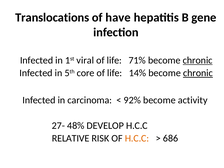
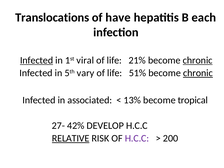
gene: gene -> each
Infected at (37, 60) underline: none -> present
71%: 71% -> 21%
core: core -> vary
14%: 14% -> 51%
carcinoma: carcinoma -> associated
92%: 92% -> 13%
activity: activity -> tropical
48%: 48% -> 42%
RELATIVE underline: none -> present
H.C.C at (137, 138) colour: orange -> purple
686: 686 -> 200
